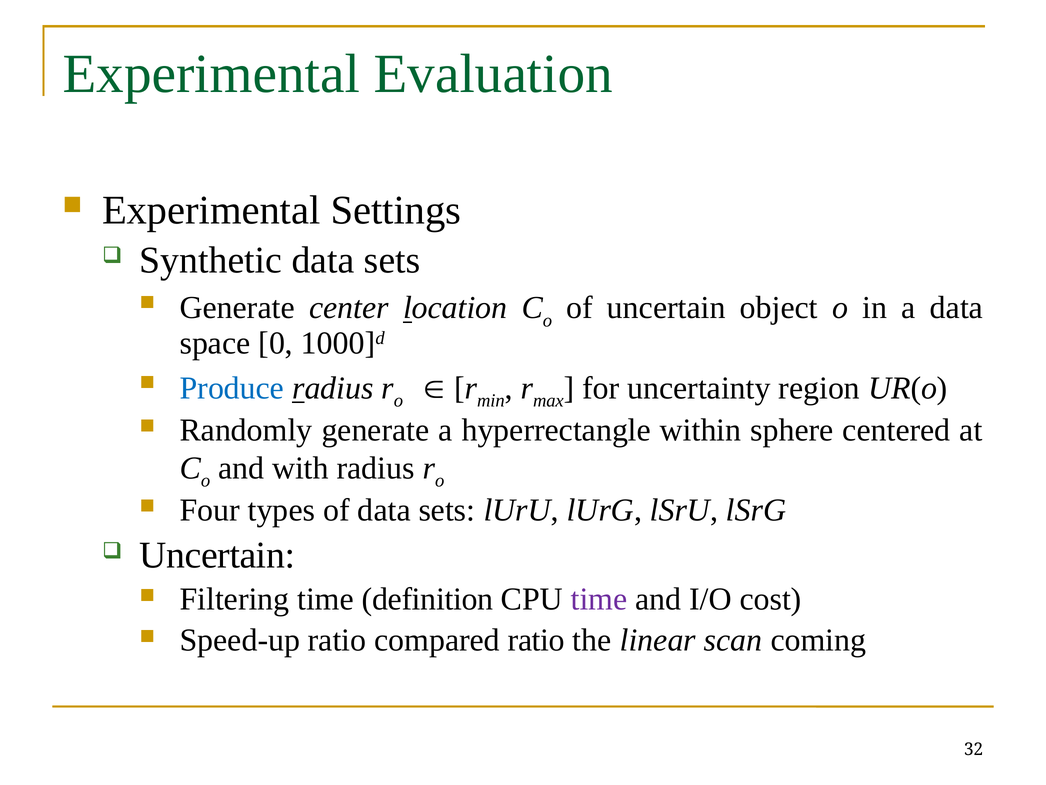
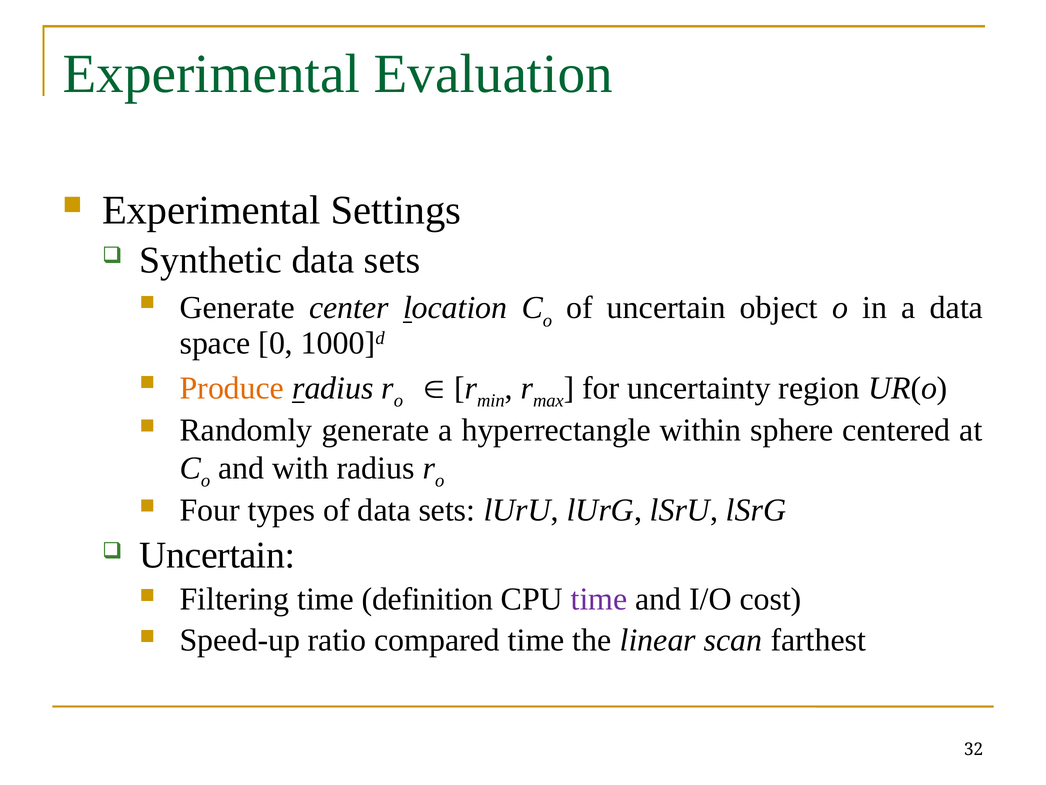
Produce colour: blue -> orange
compared ratio: ratio -> time
coming: coming -> farthest
